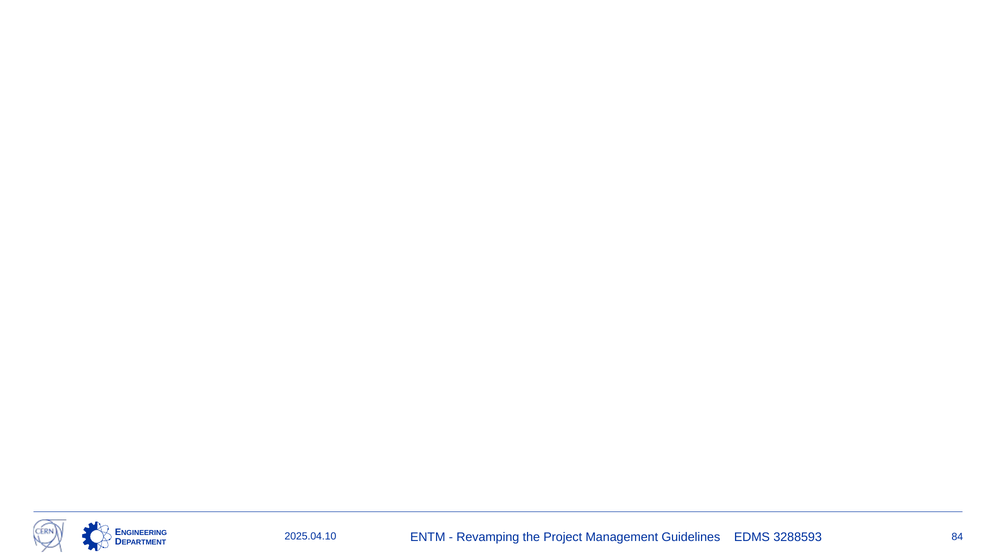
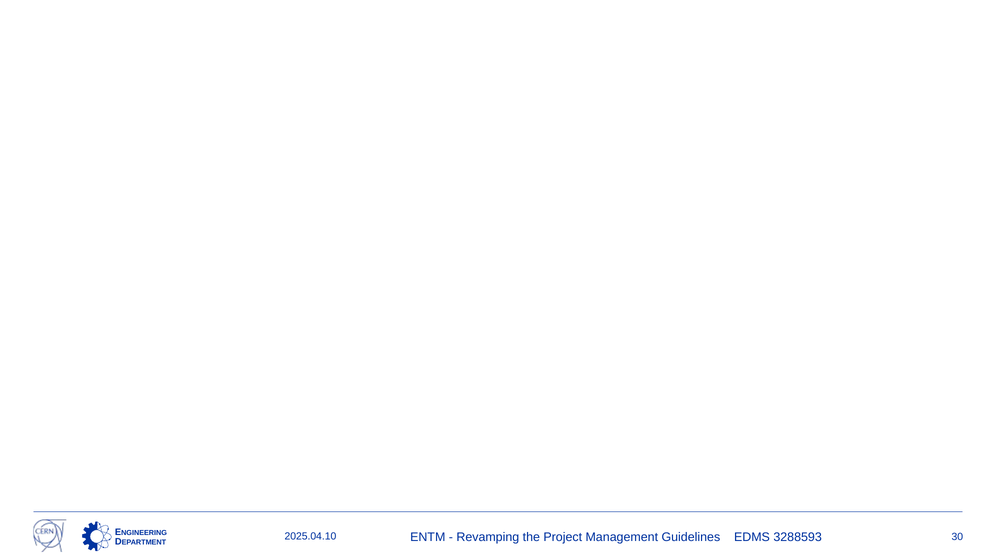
84: 84 -> 30
